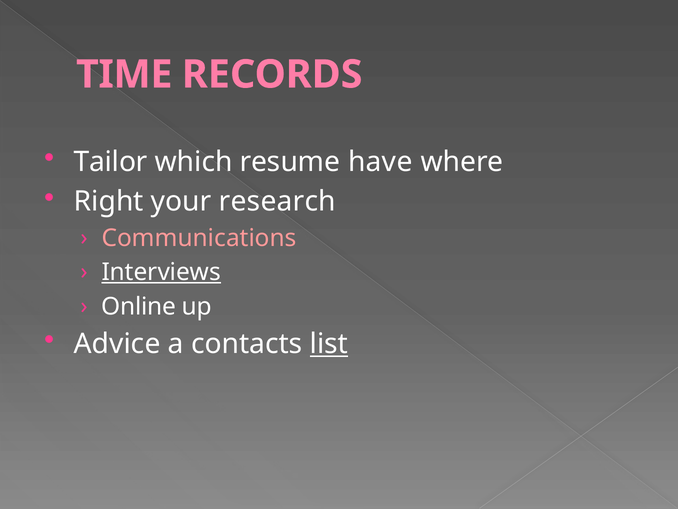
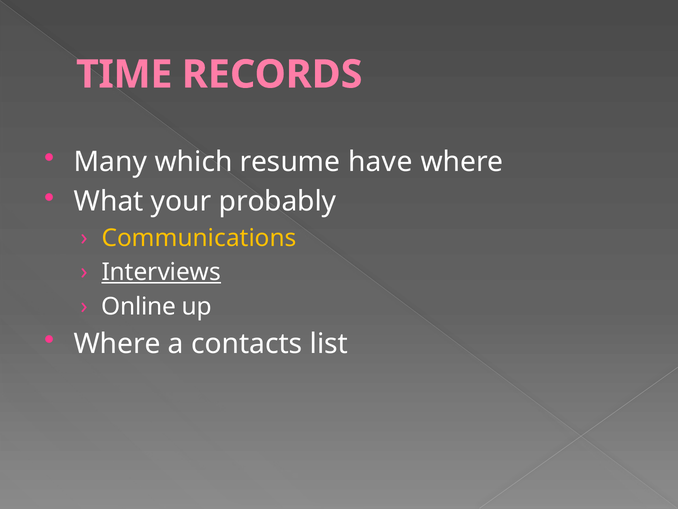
Tailor: Tailor -> Many
Right: Right -> What
research: research -> probably
Communications colour: pink -> yellow
Advice at (117, 344): Advice -> Where
list underline: present -> none
